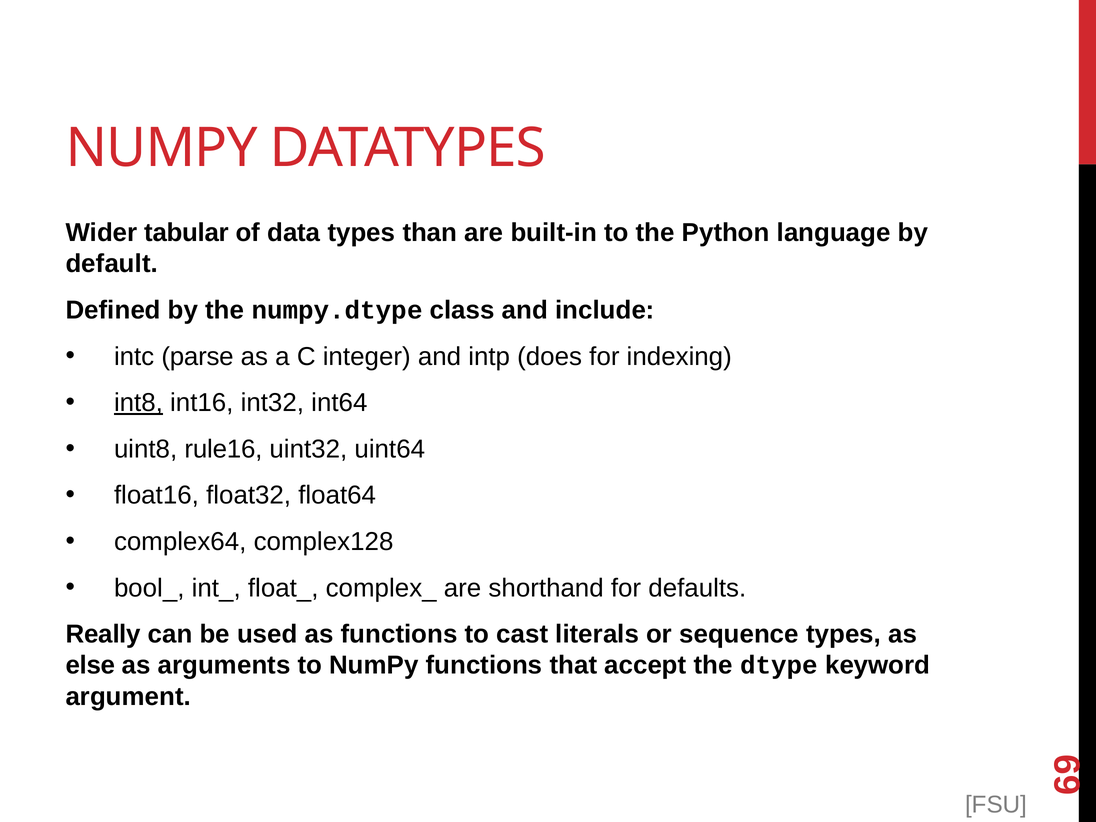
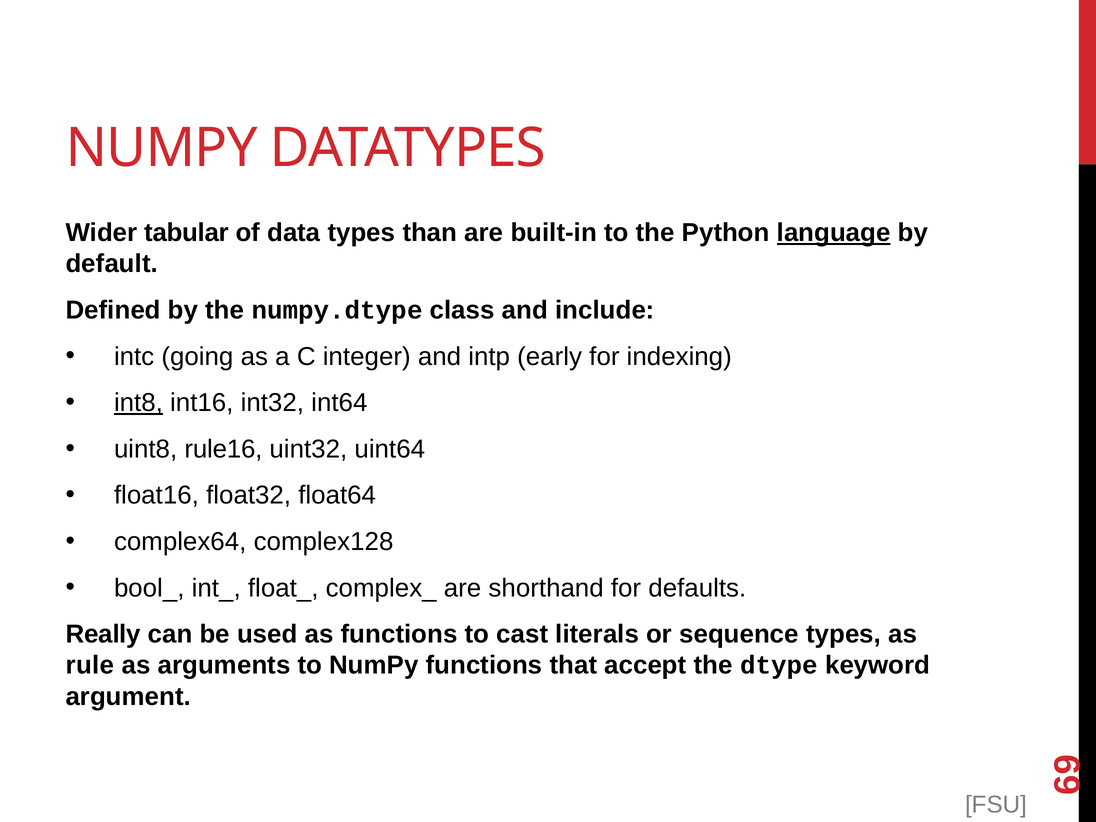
language underline: none -> present
parse: parse -> going
does: does -> early
else: else -> rule
